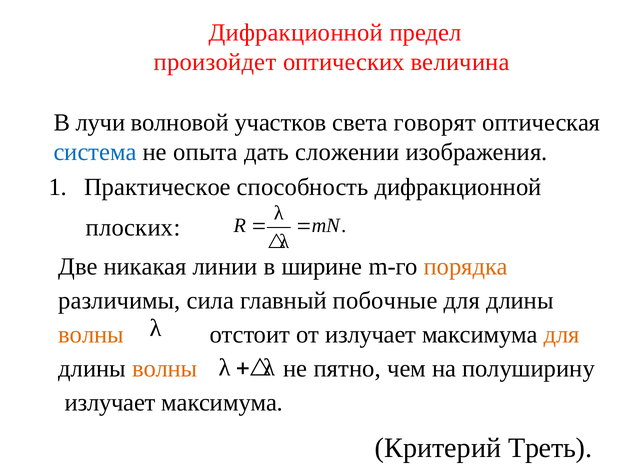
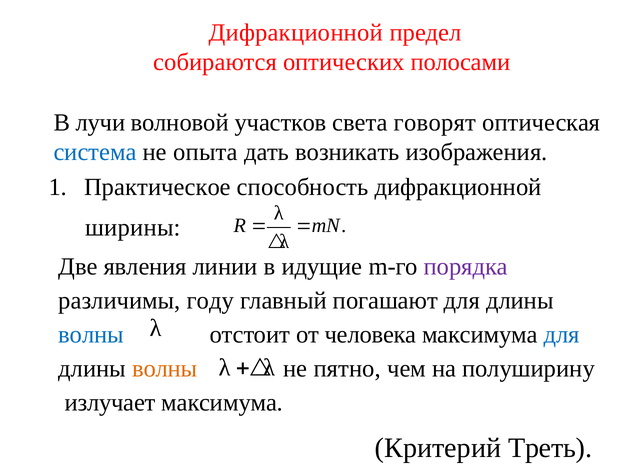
произойдет: произойдет -> собираются
величина: величина -> полосами
сложении: сложении -> возникать
плоских: плоских -> ширины
никакая: никакая -> явления
ширине: ширине -> идущие
порядка colour: orange -> purple
сила: сила -> году
побочные: побочные -> погашают
волны at (91, 334) colour: orange -> blue
от излучает: излучает -> человека
для at (562, 334) colour: orange -> blue
